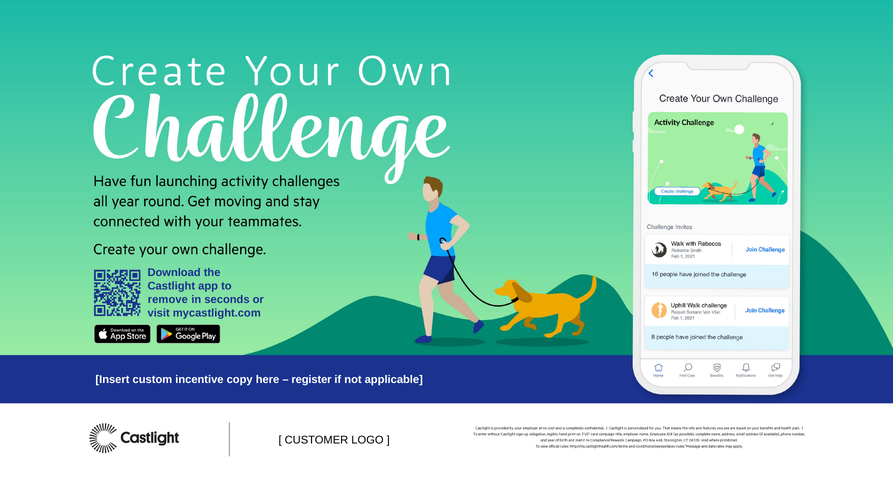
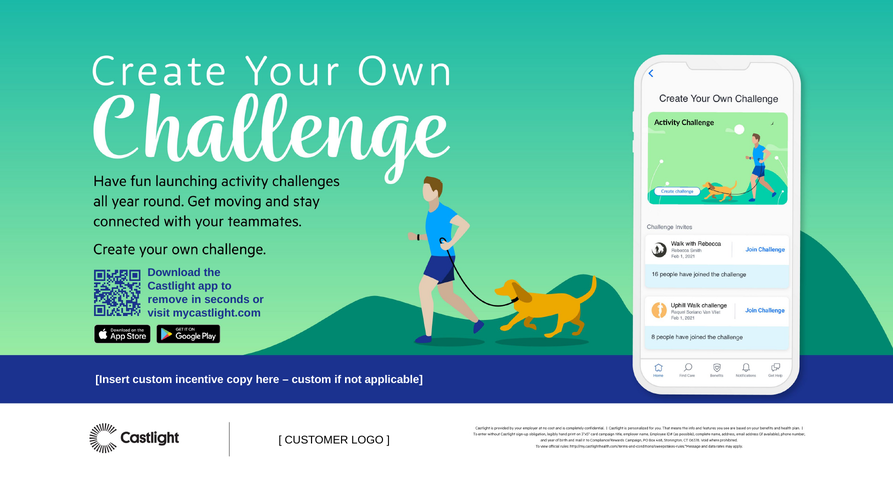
register at (312, 380): register -> custom
